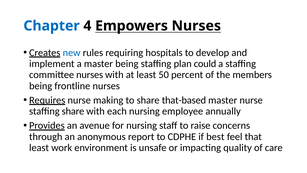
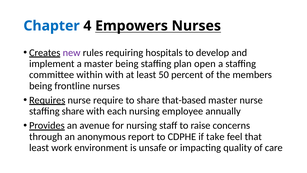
new colour: blue -> purple
could: could -> open
committee nurses: nurses -> within
making: making -> require
best: best -> take
